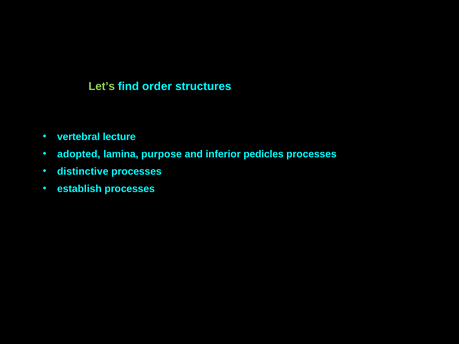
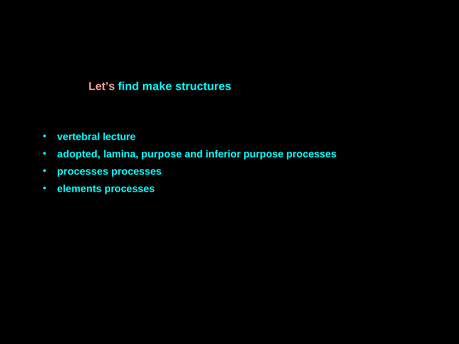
Let’s colour: light green -> pink
order: order -> make
inferior pedicles: pedicles -> purpose
distinctive at (83, 172): distinctive -> processes
establish: establish -> elements
